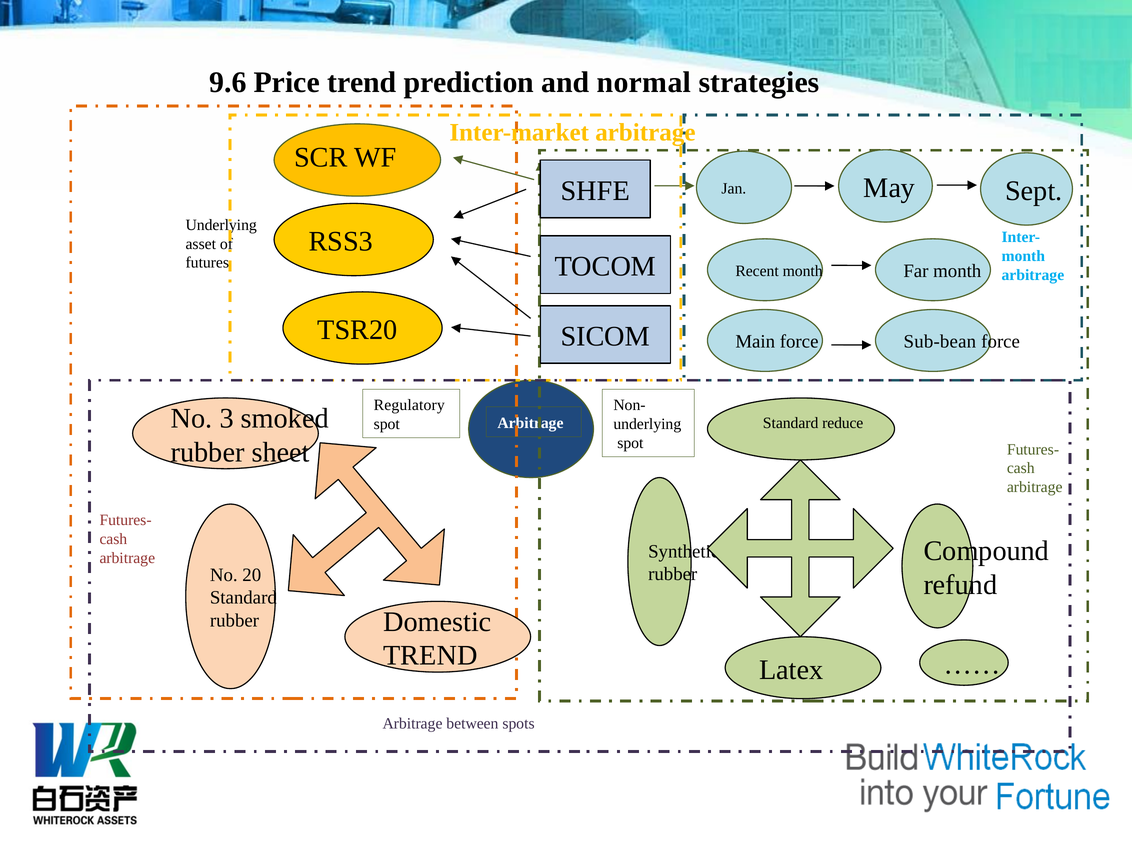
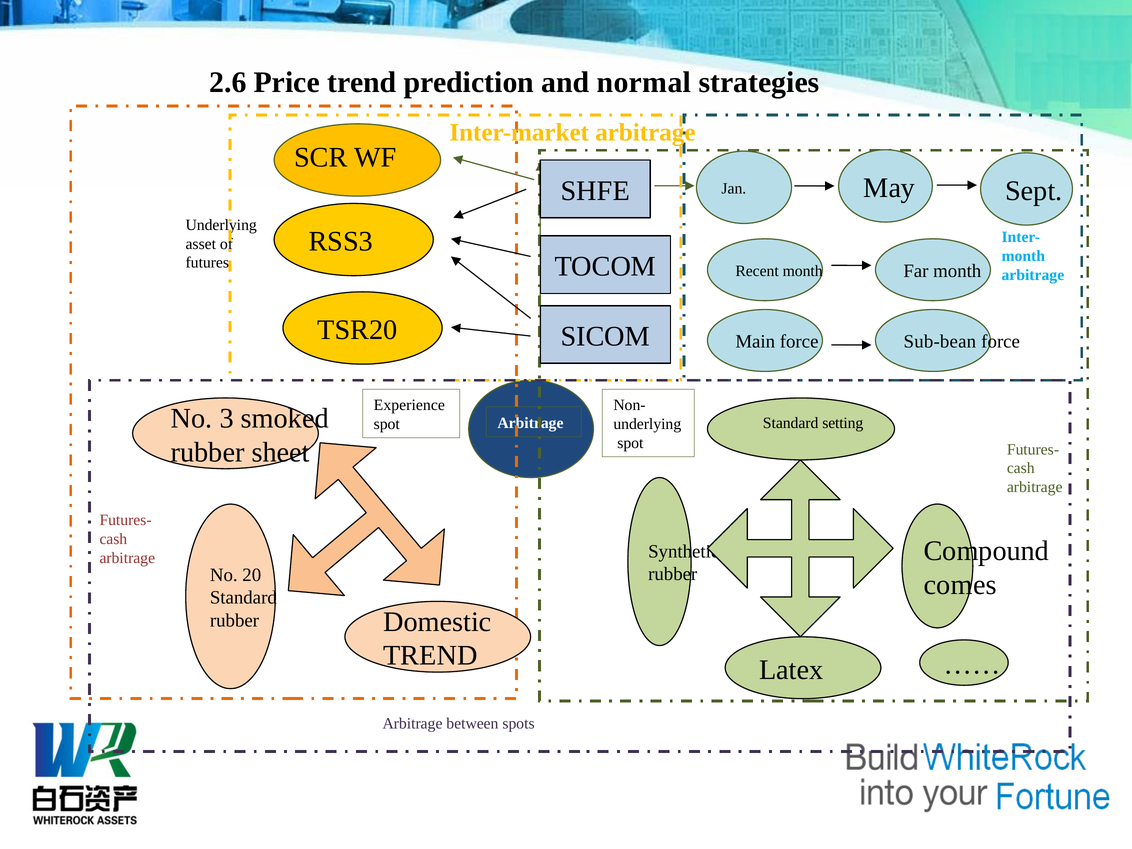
9.6: 9.6 -> 2.6
Regulatory: Regulatory -> Experience
reduce: reduce -> setting
refund: refund -> comes
